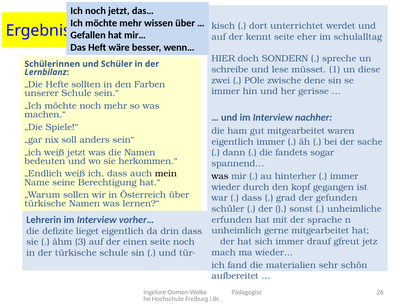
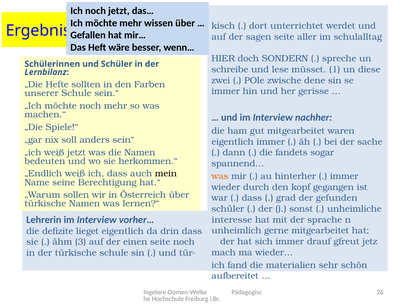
kennt: kennt -> sagen
eher: eher -> aller
was at (220, 176) colour: black -> orange
erfunden: erfunden -> interesse
